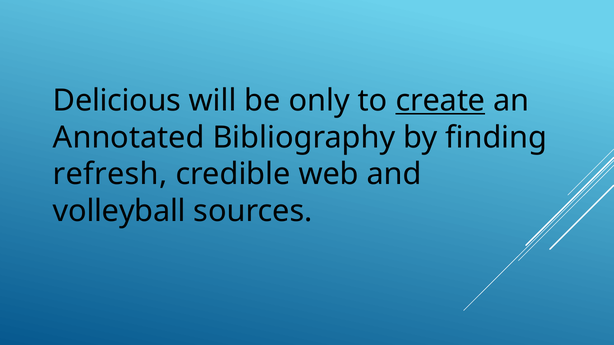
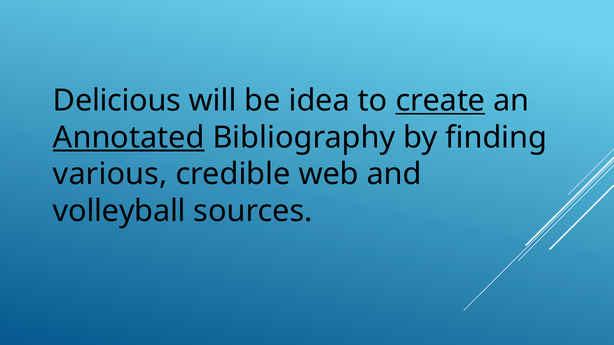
only: only -> idea
Annotated underline: none -> present
refresh: refresh -> various
